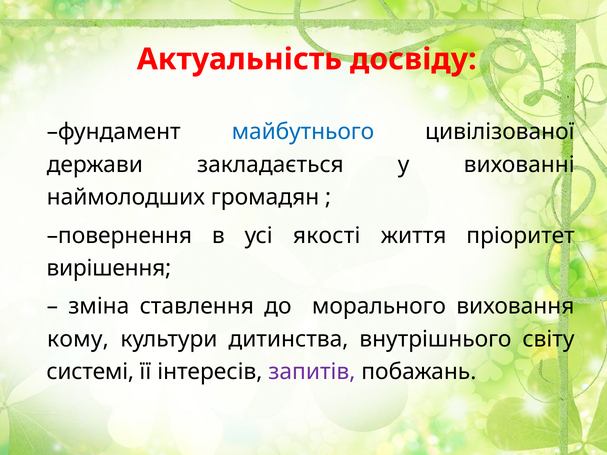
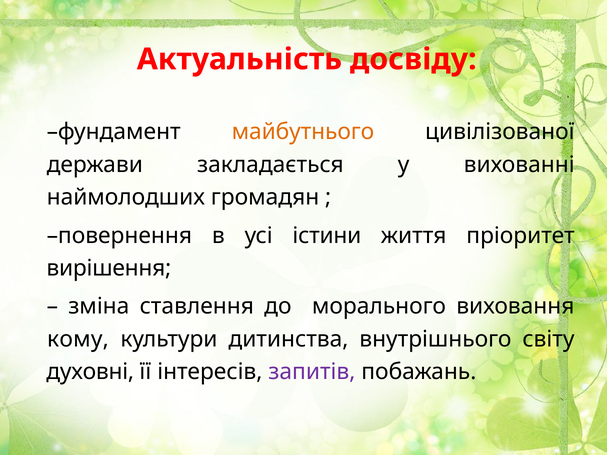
майбутнього colour: blue -> orange
якості: якості -> істини
системі: системі -> духовні
